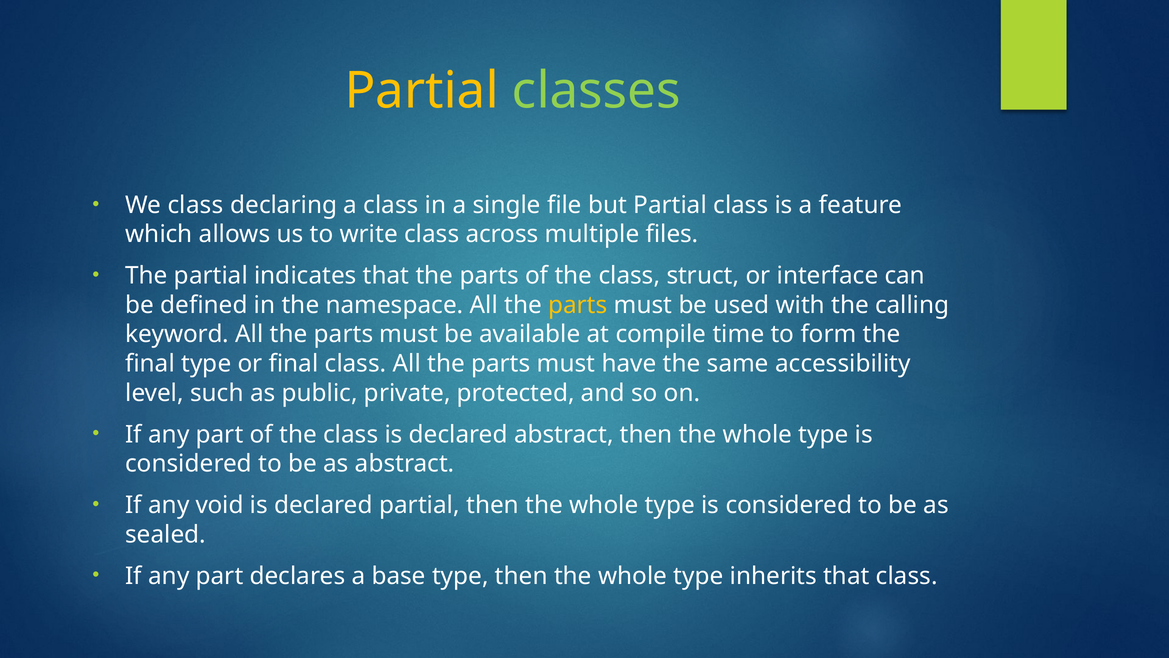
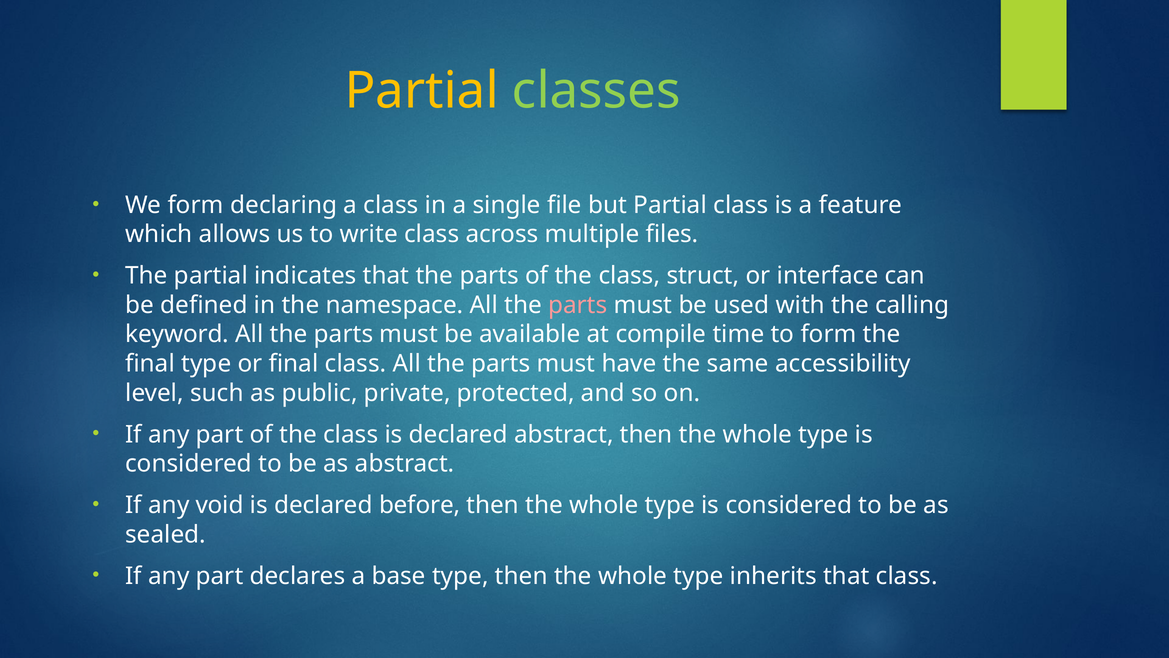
We class: class -> form
parts at (578, 305) colour: yellow -> pink
declared partial: partial -> before
